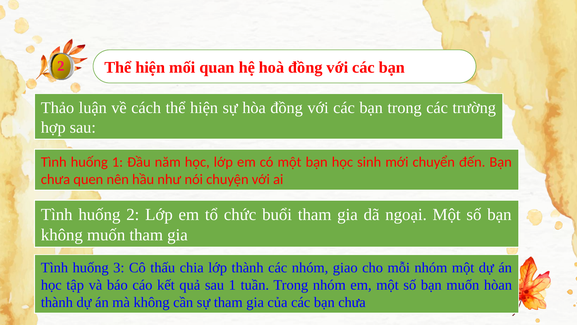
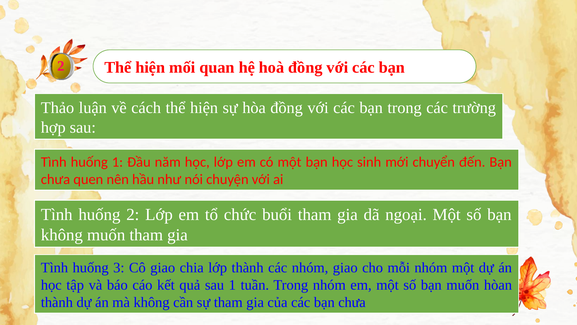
Cô thấu: thấu -> giao
